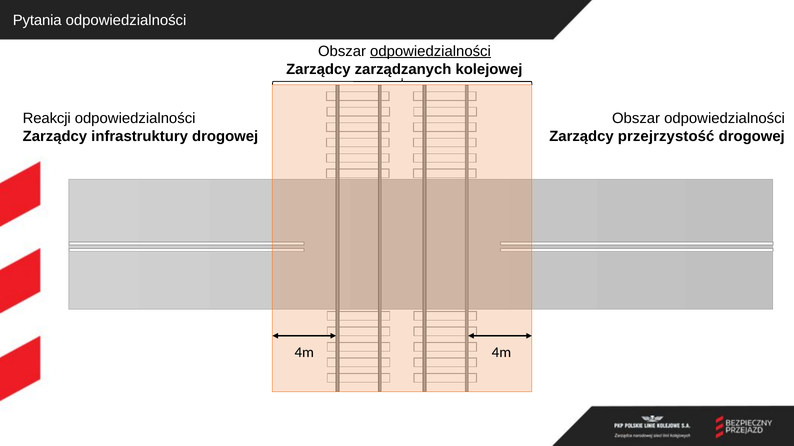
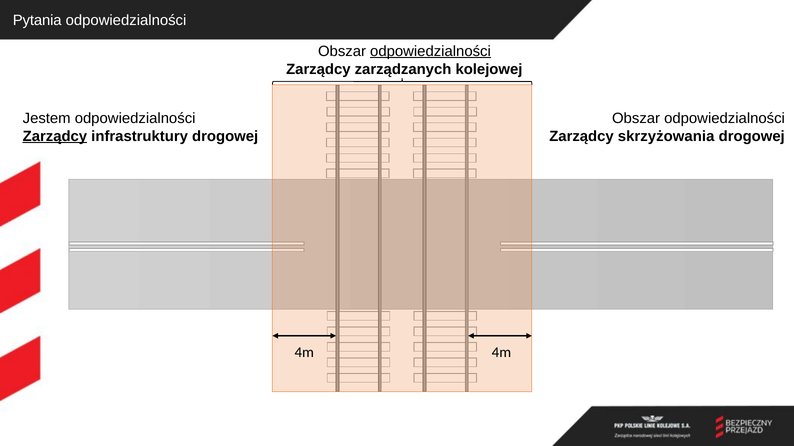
Reakcji: Reakcji -> Jestem
Zarządcy at (55, 136) underline: none -> present
przejrzystość: przejrzystość -> skrzyżowania
